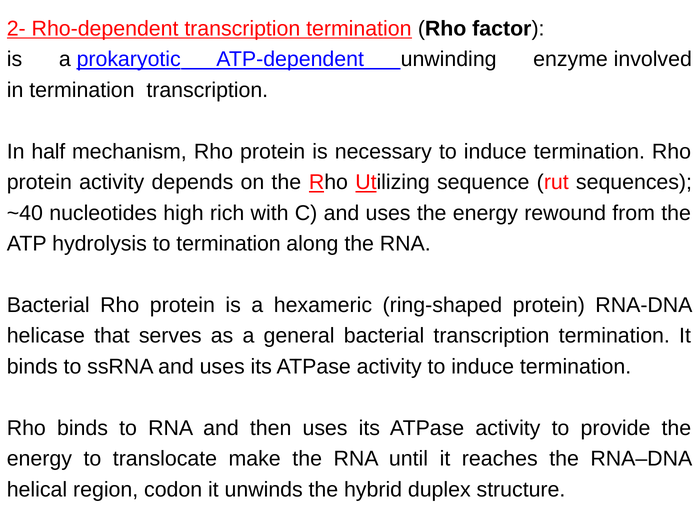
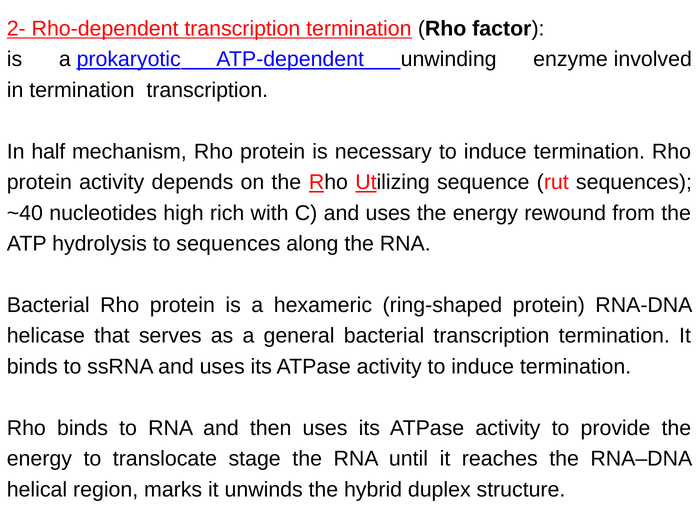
to termination: termination -> sequences
make: make -> stage
codon: codon -> marks
